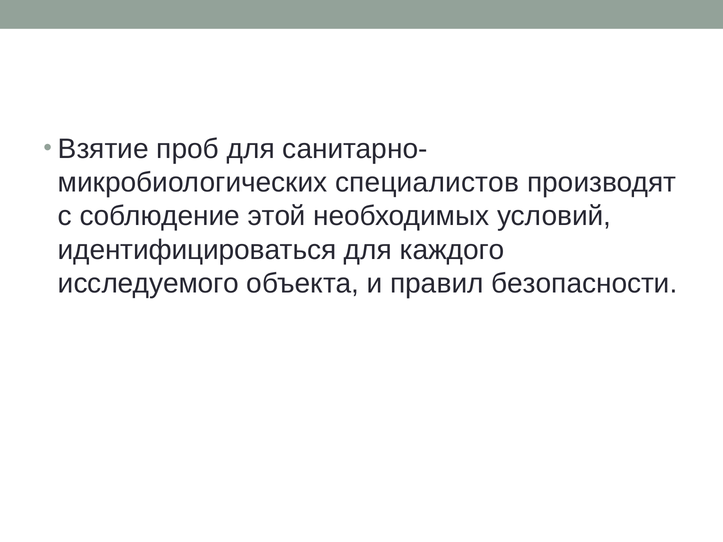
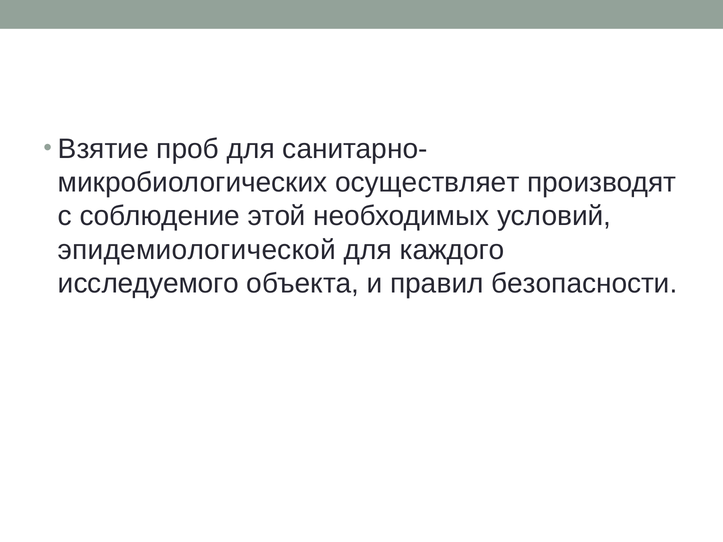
специалистов: специалистов -> осуществляет
идентифицироваться: идентифицироваться -> эпидемиологической
